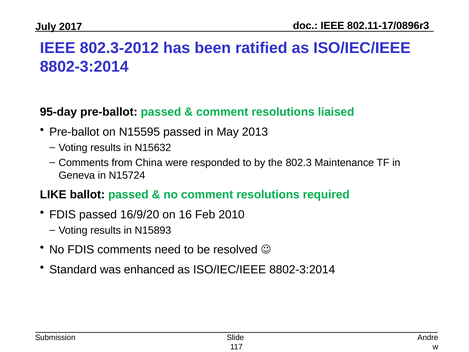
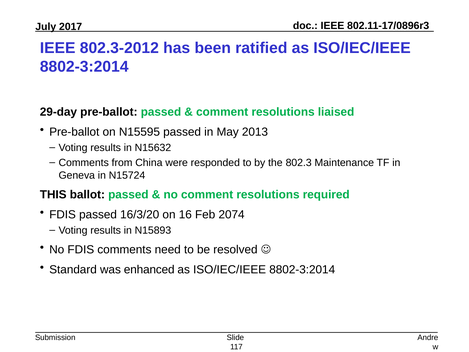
95-day: 95-day -> 29-day
LIKE: LIKE -> THIS
16/9/20: 16/9/20 -> 16/3/20
2010: 2010 -> 2074
